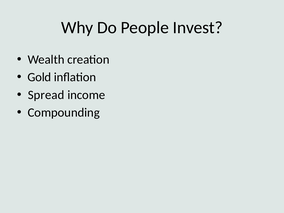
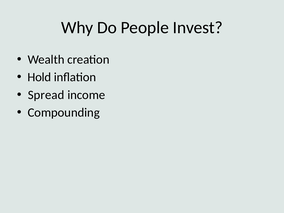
Gold: Gold -> Hold
